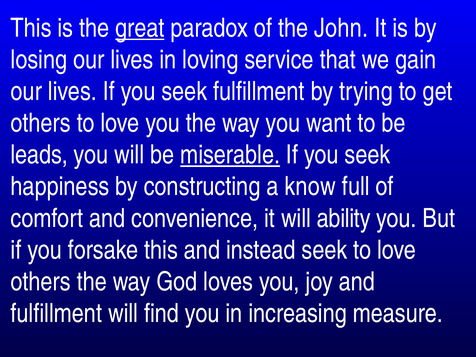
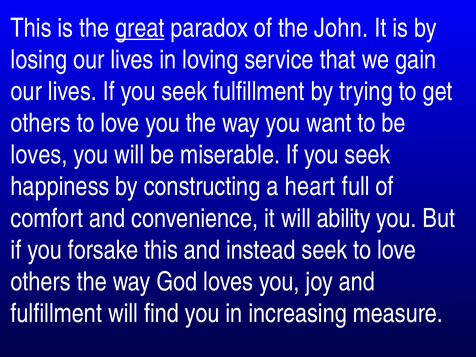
leads at (39, 155): leads -> loves
miserable underline: present -> none
know: know -> heart
